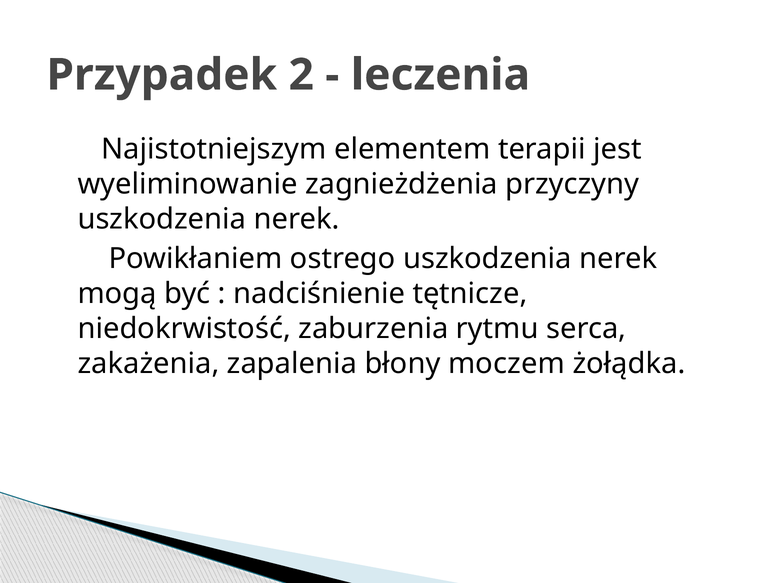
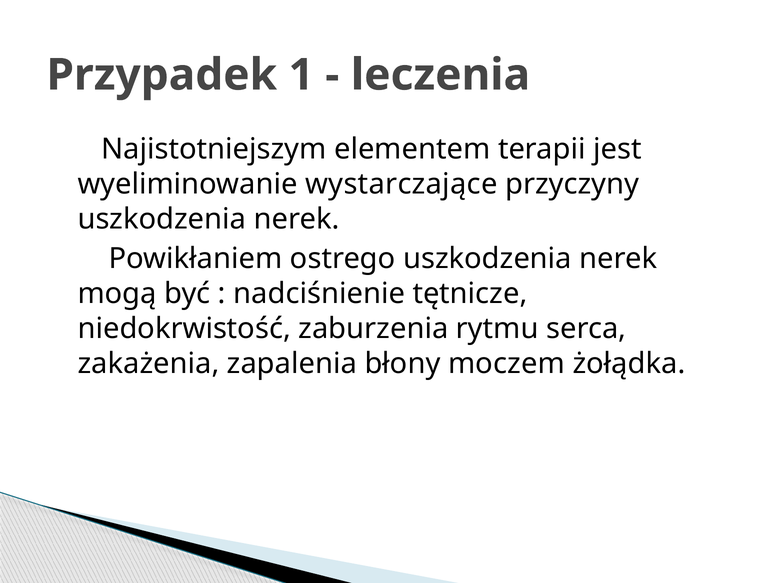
2: 2 -> 1
zagnieżdżenia: zagnieżdżenia -> wystarczające
